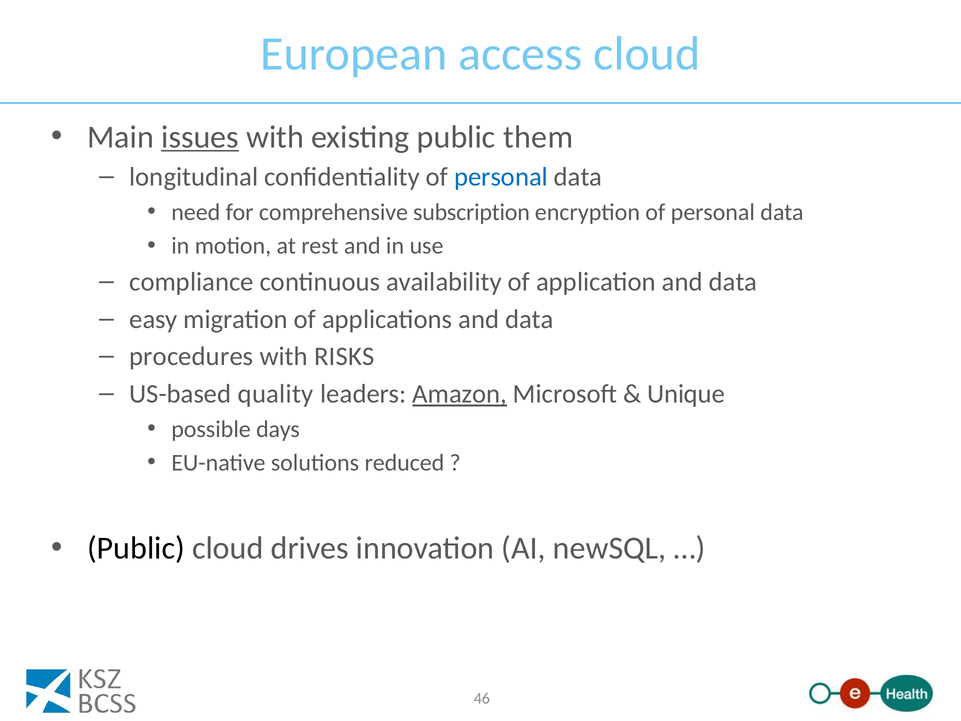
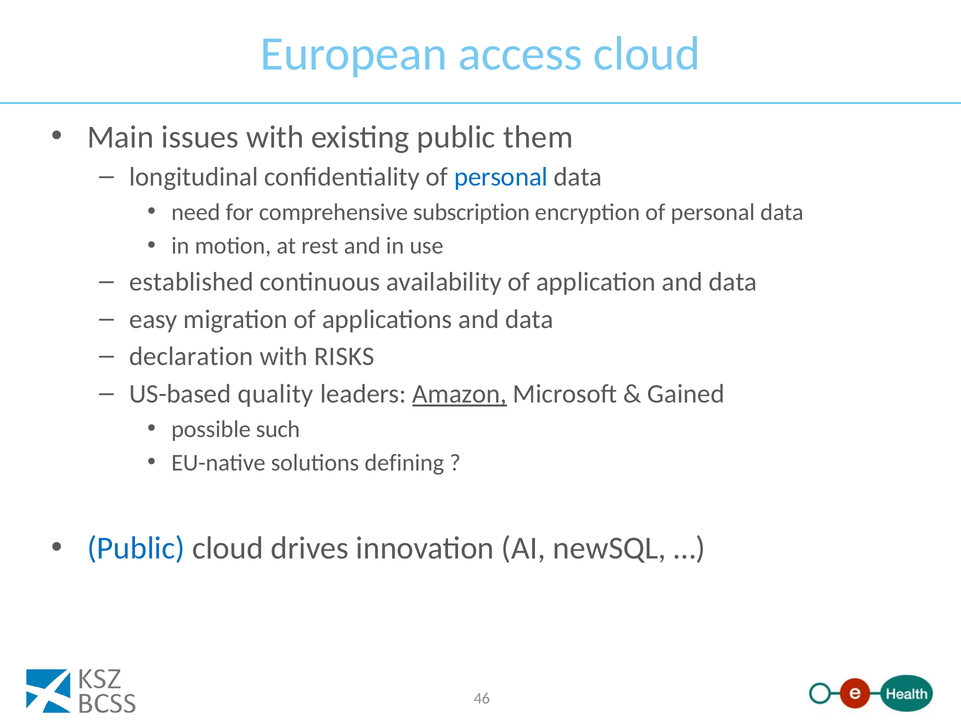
issues underline: present -> none
compliance: compliance -> established
procedures: procedures -> declaration
Unique: Unique -> Gained
days: days -> such
reduced: reduced -> defining
Public at (136, 548) colour: black -> blue
